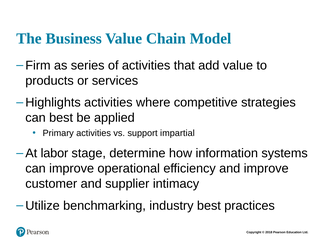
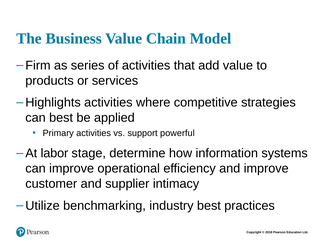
impartial: impartial -> powerful
